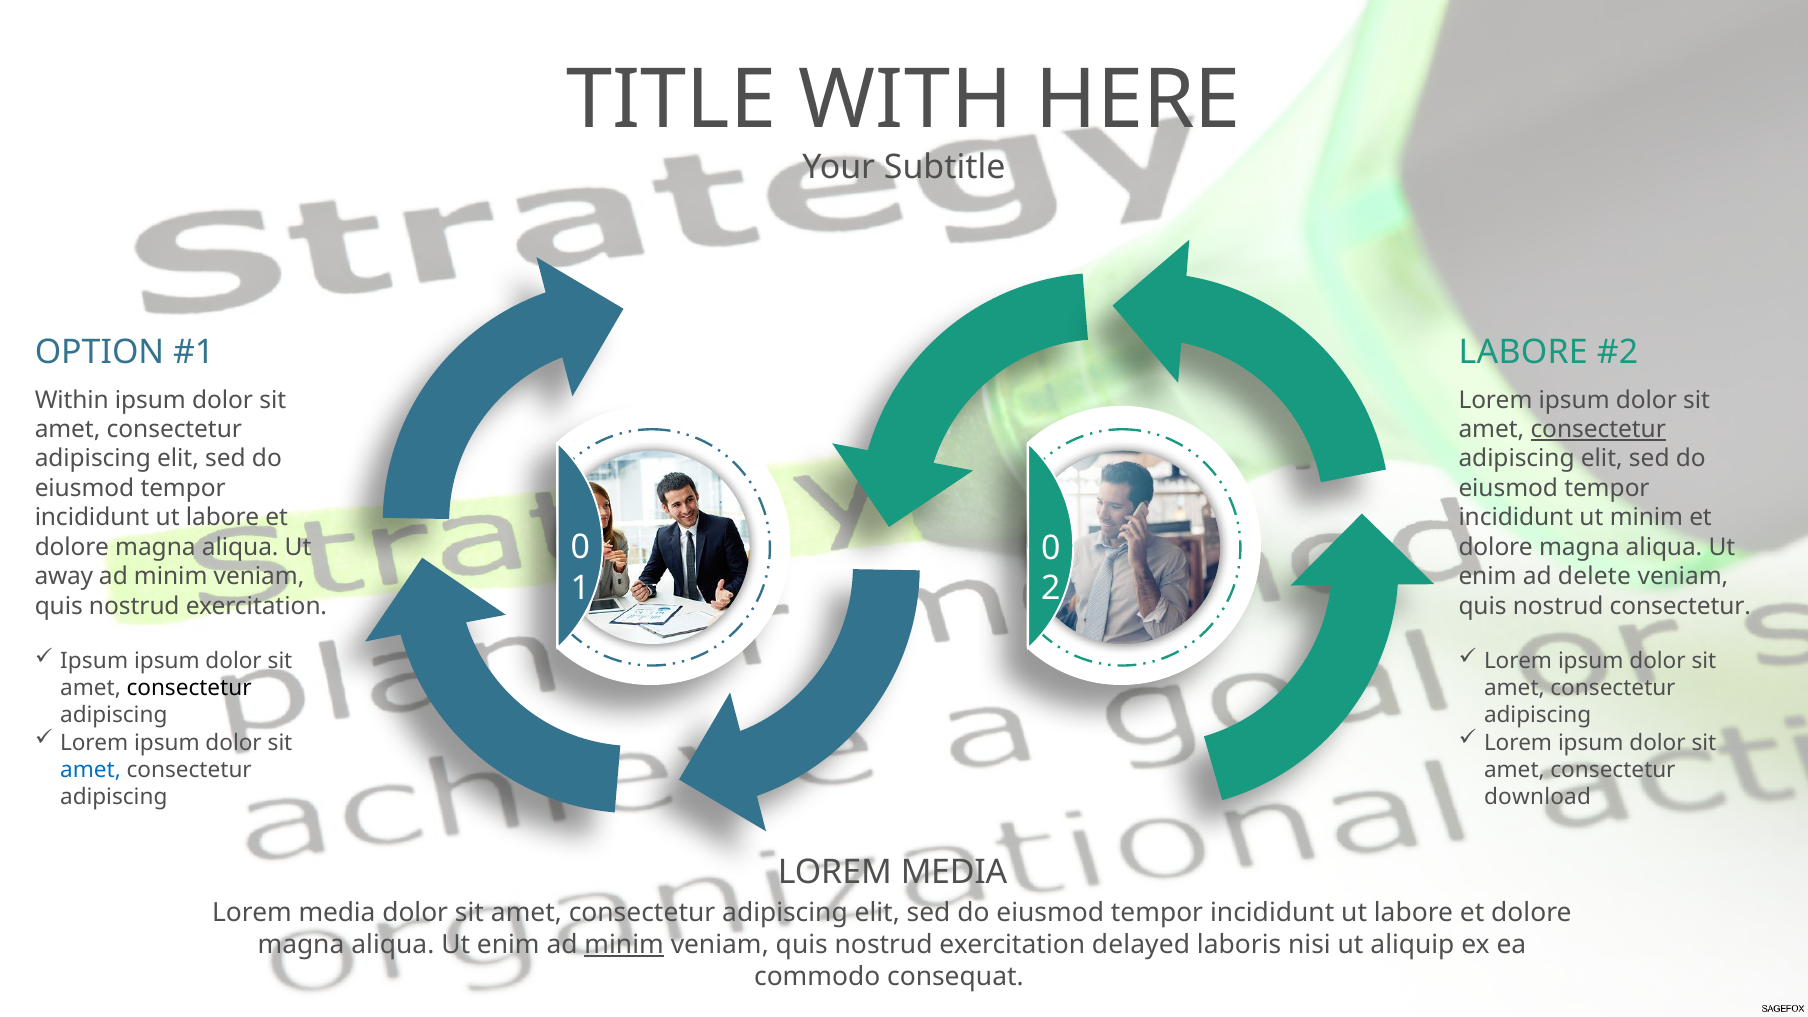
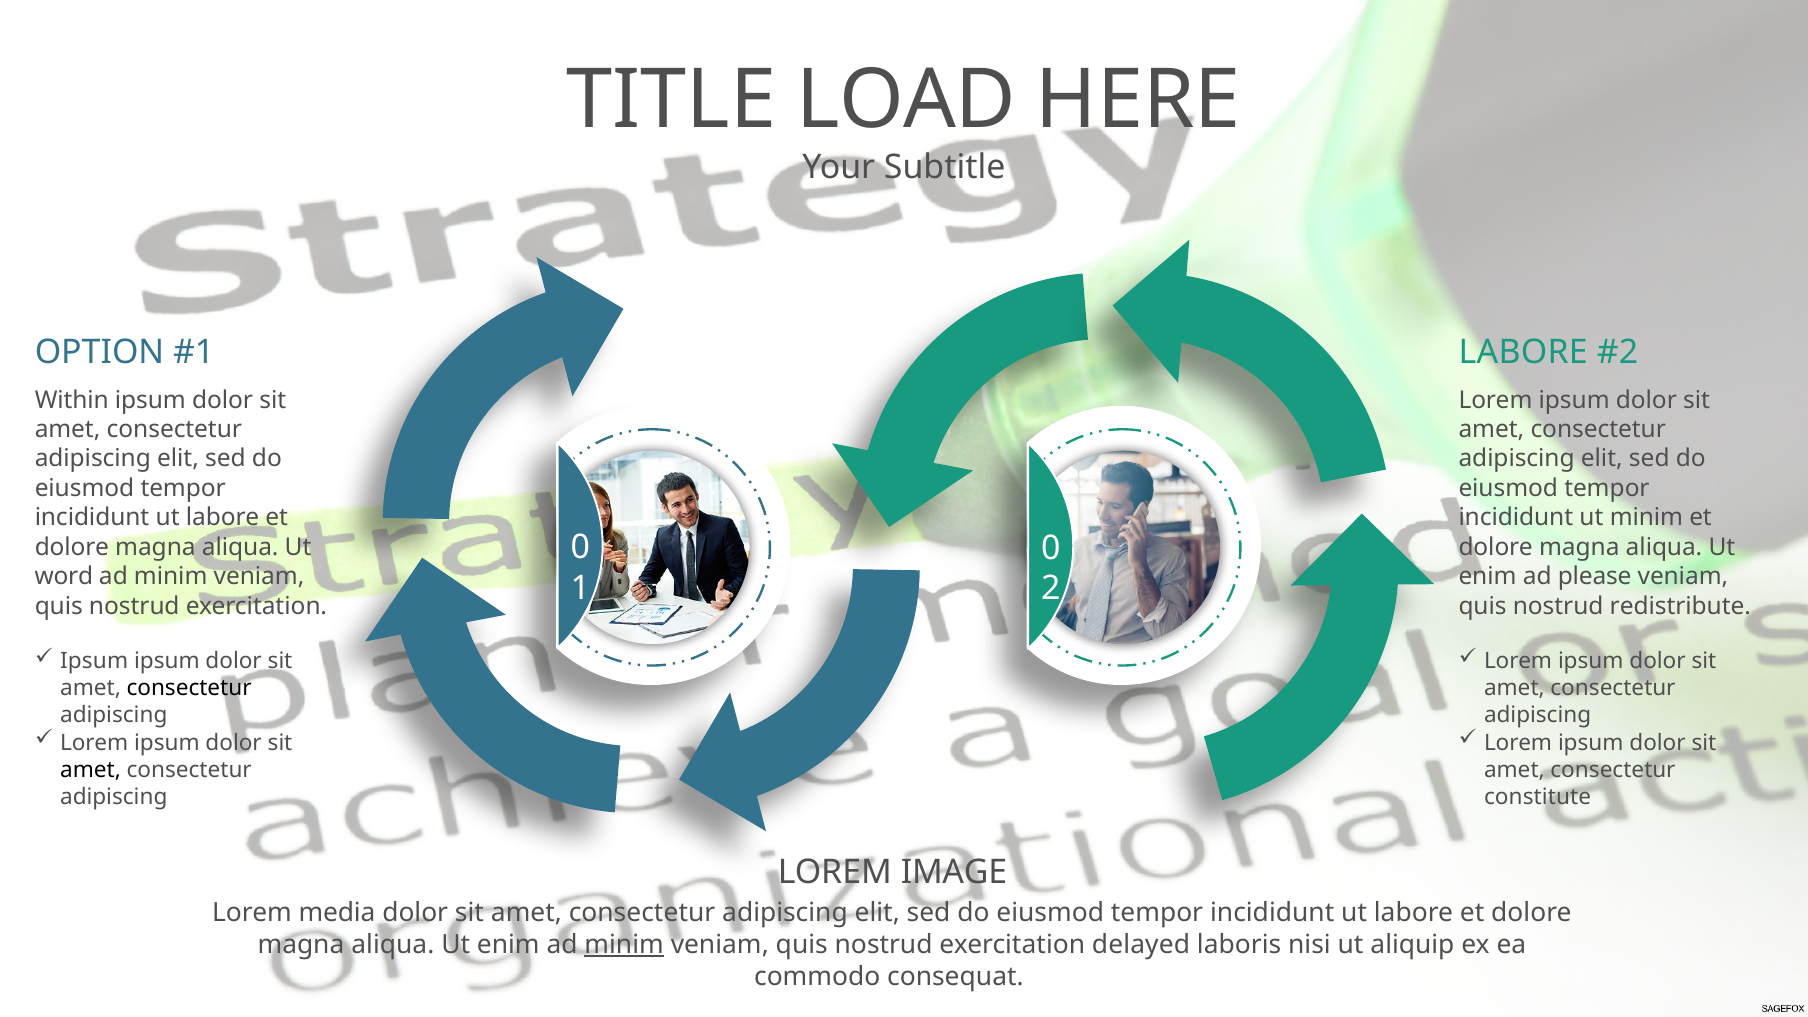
WITH: WITH -> LOAD
consectetur at (1598, 429) underline: present -> none
away: away -> word
delete: delete -> please
nostrud consectetur: consectetur -> redistribute
amet at (90, 770) colour: blue -> black
download: download -> constitute
MEDIA at (954, 872): MEDIA -> IMAGE
